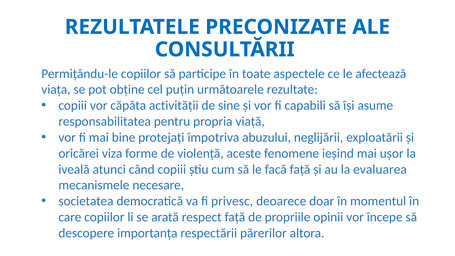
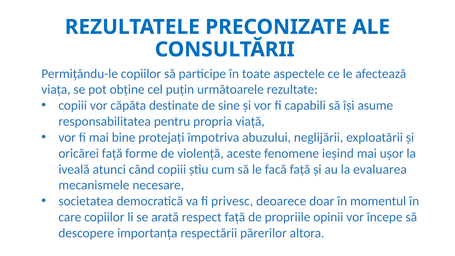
activității: activității -> destinate
oricărei viza: viza -> față
